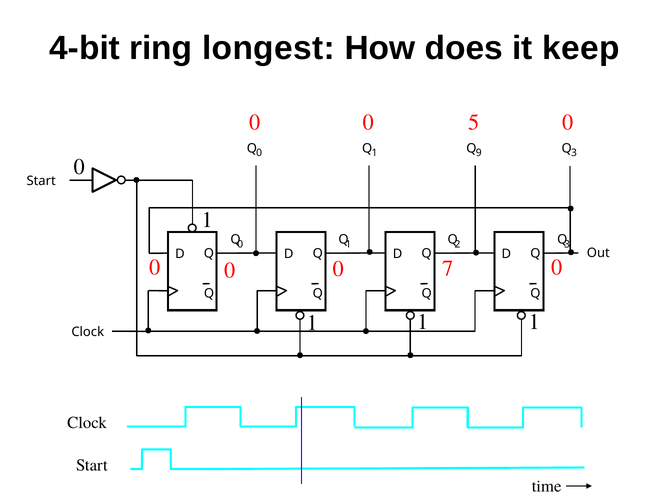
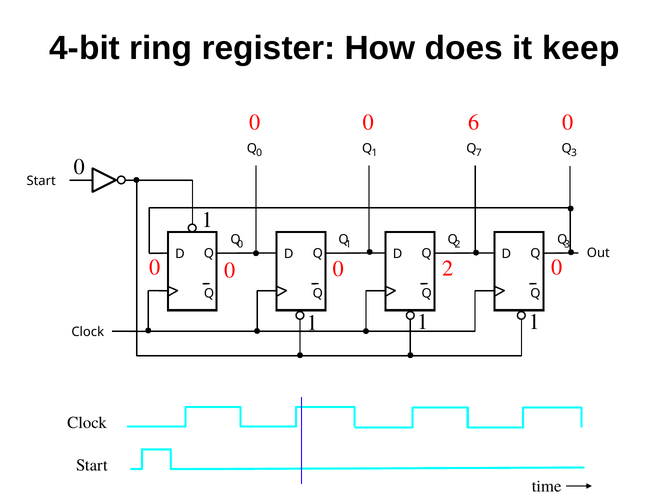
longest: longest -> register
5: 5 -> 6
9: 9 -> 7
0 7: 7 -> 2
